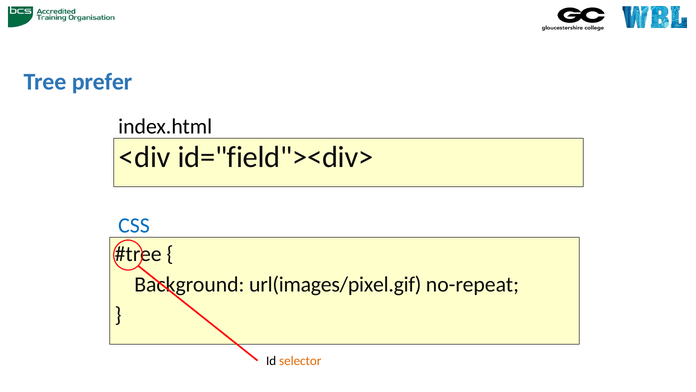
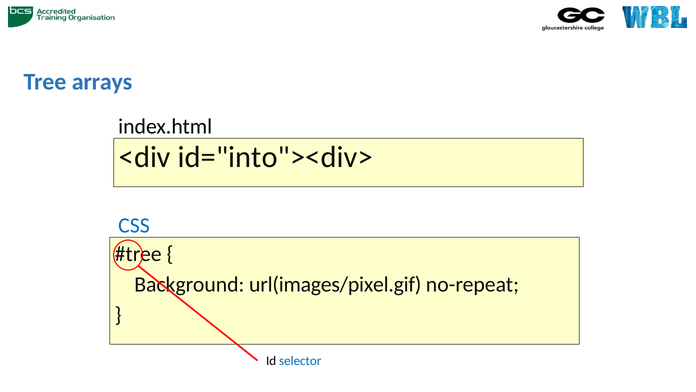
prefer: prefer -> arrays
id="field"><div>: id="field"><div> -> id="into"><div>
selector colour: orange -> blue
